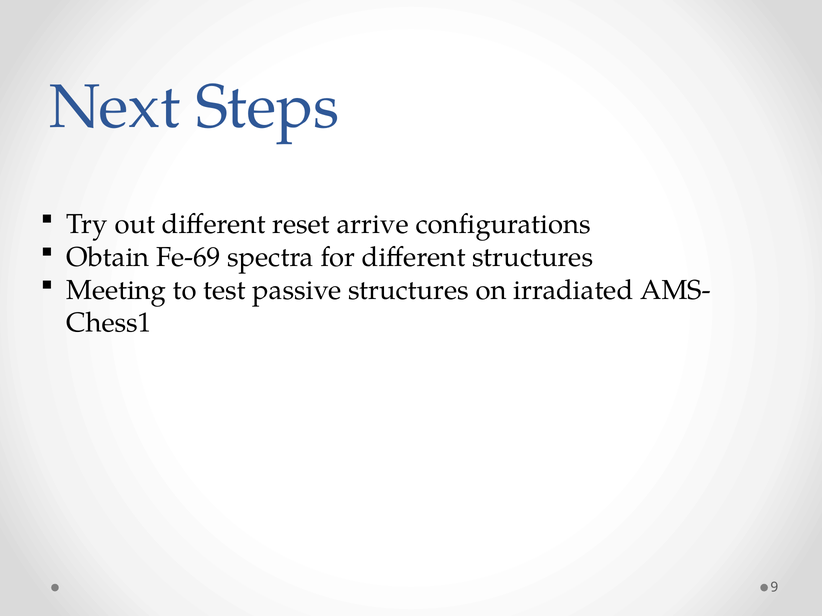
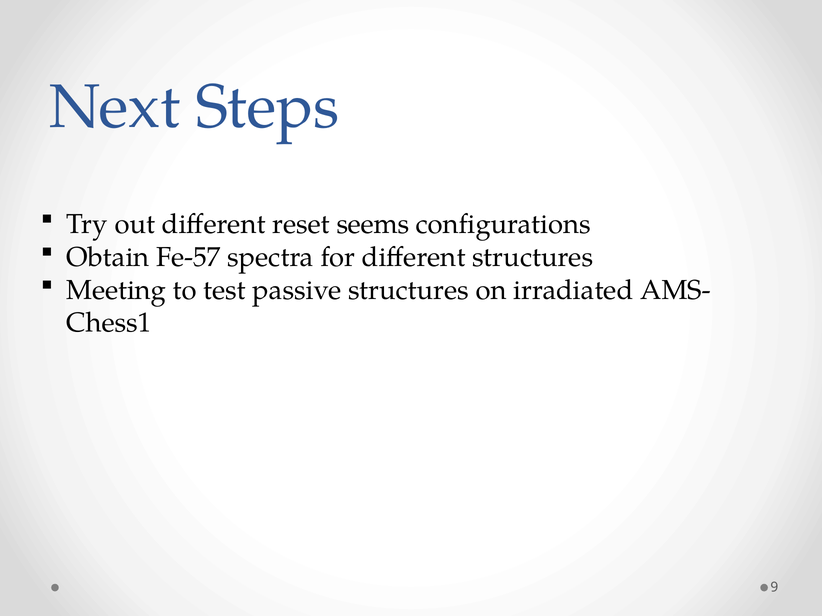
arrive: arrive -> seems
Fe-69: Fe-69 -> Fe-57
